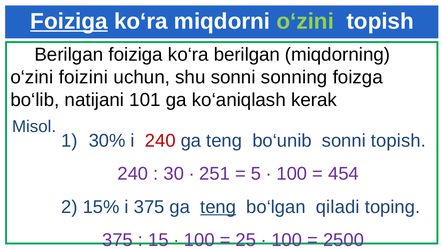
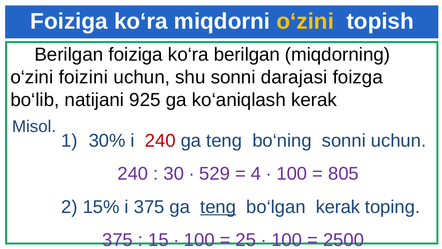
Foiziga at (69, 21) underline: present -> none
o‘zini at (305, 21) colour: light green -> yellow
sonning: sonning -> darajasi
101: 101 -> 925
bo‘unib: bo‘unib -> bo‘ning
sonni topish: topish -> uchun
251: 251 -> 529
5: 5 -> 4
454: 454 -> 805
bo‘lgan qiladi: qiladi -> kerak
